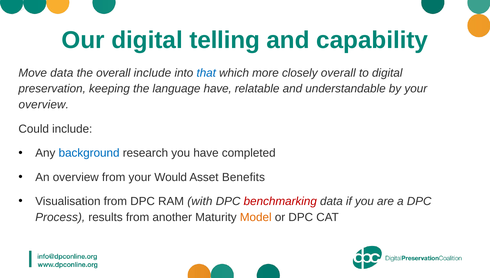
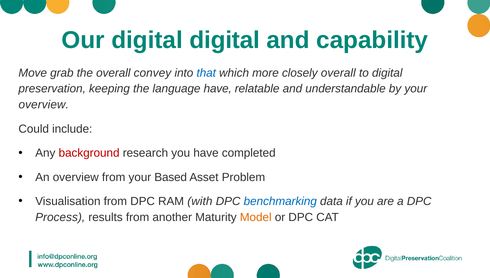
digital telling: telling -> digital
Move data: data -> grab
overall include: include -> convey
background colour: blue -> red
Would: Would -> Based
Benefits: Benefits -> Problem
benchmarking colour: red -> blue
